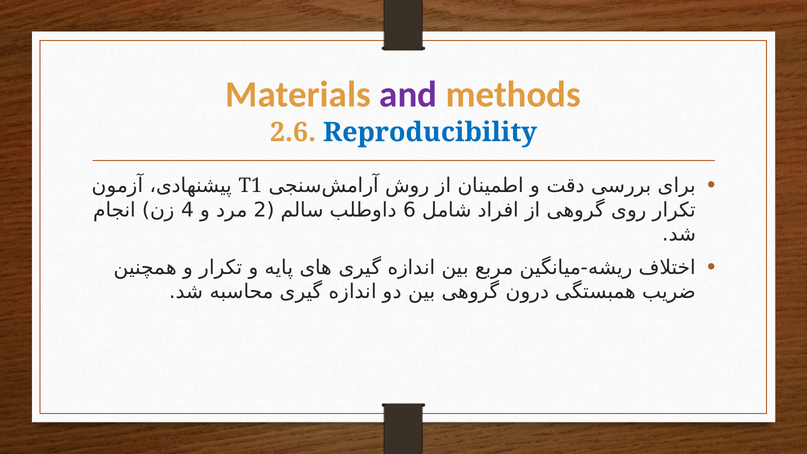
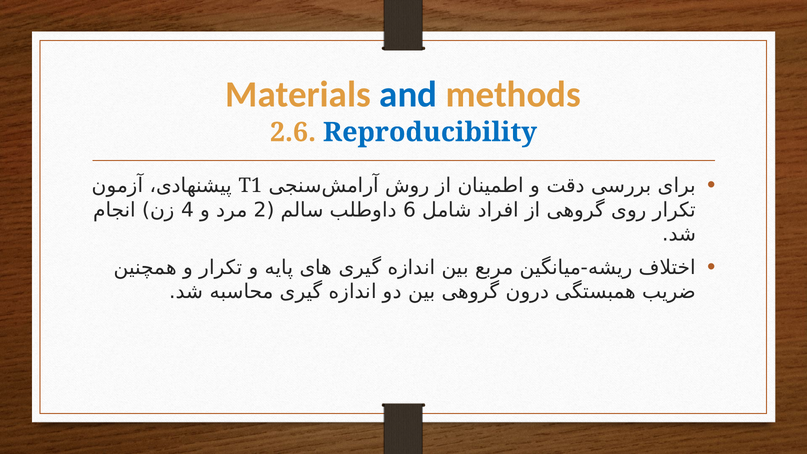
and colour: purple -> blue
